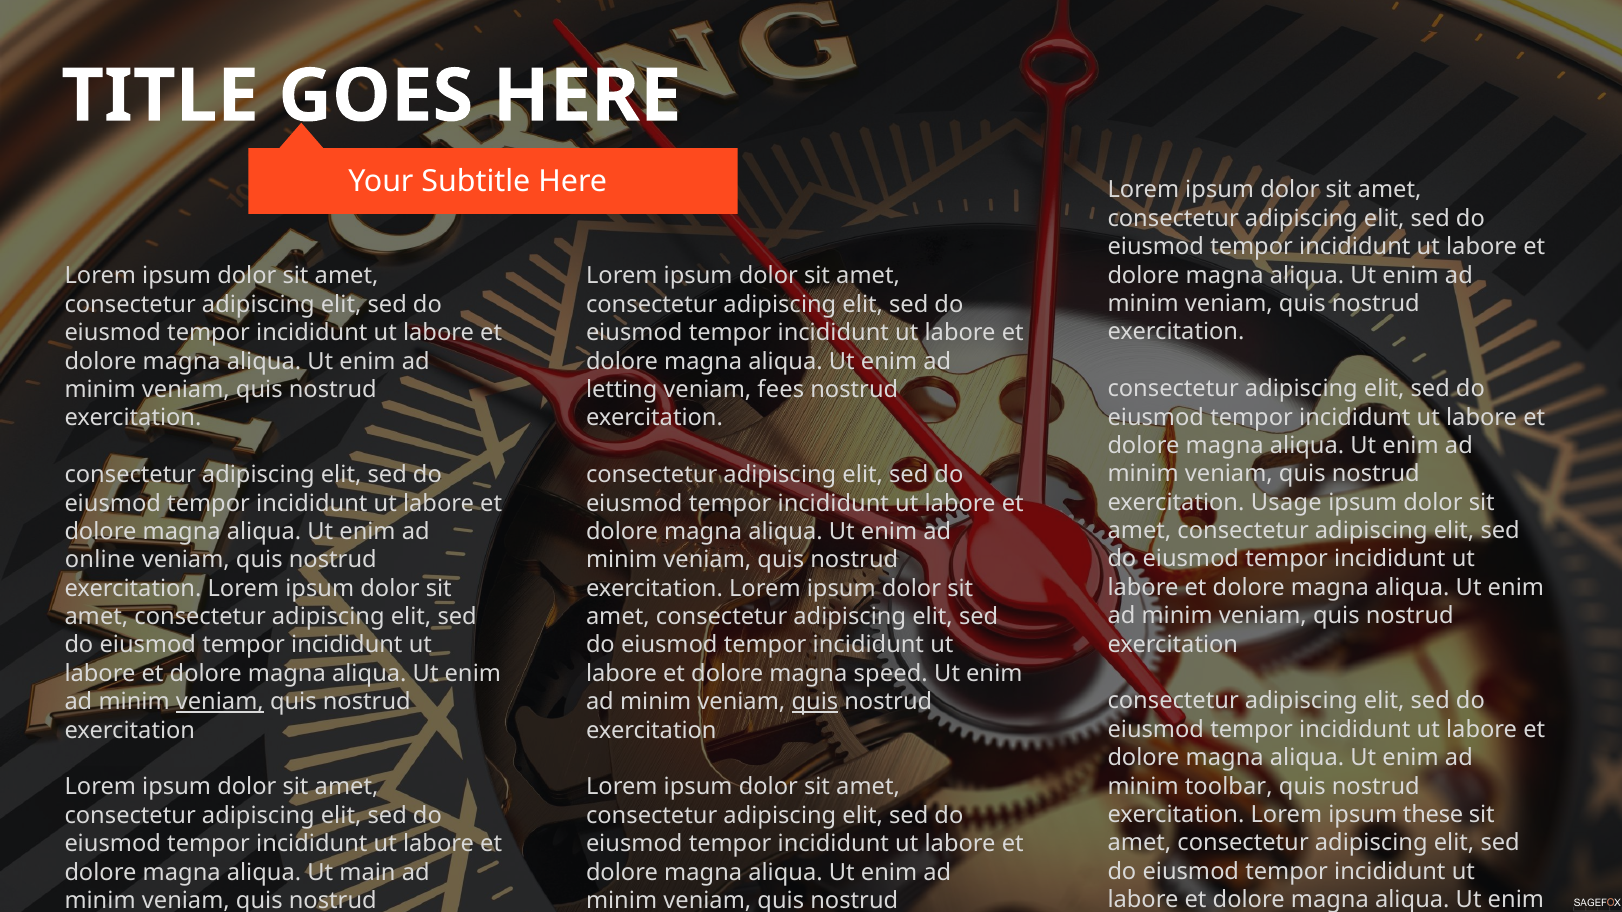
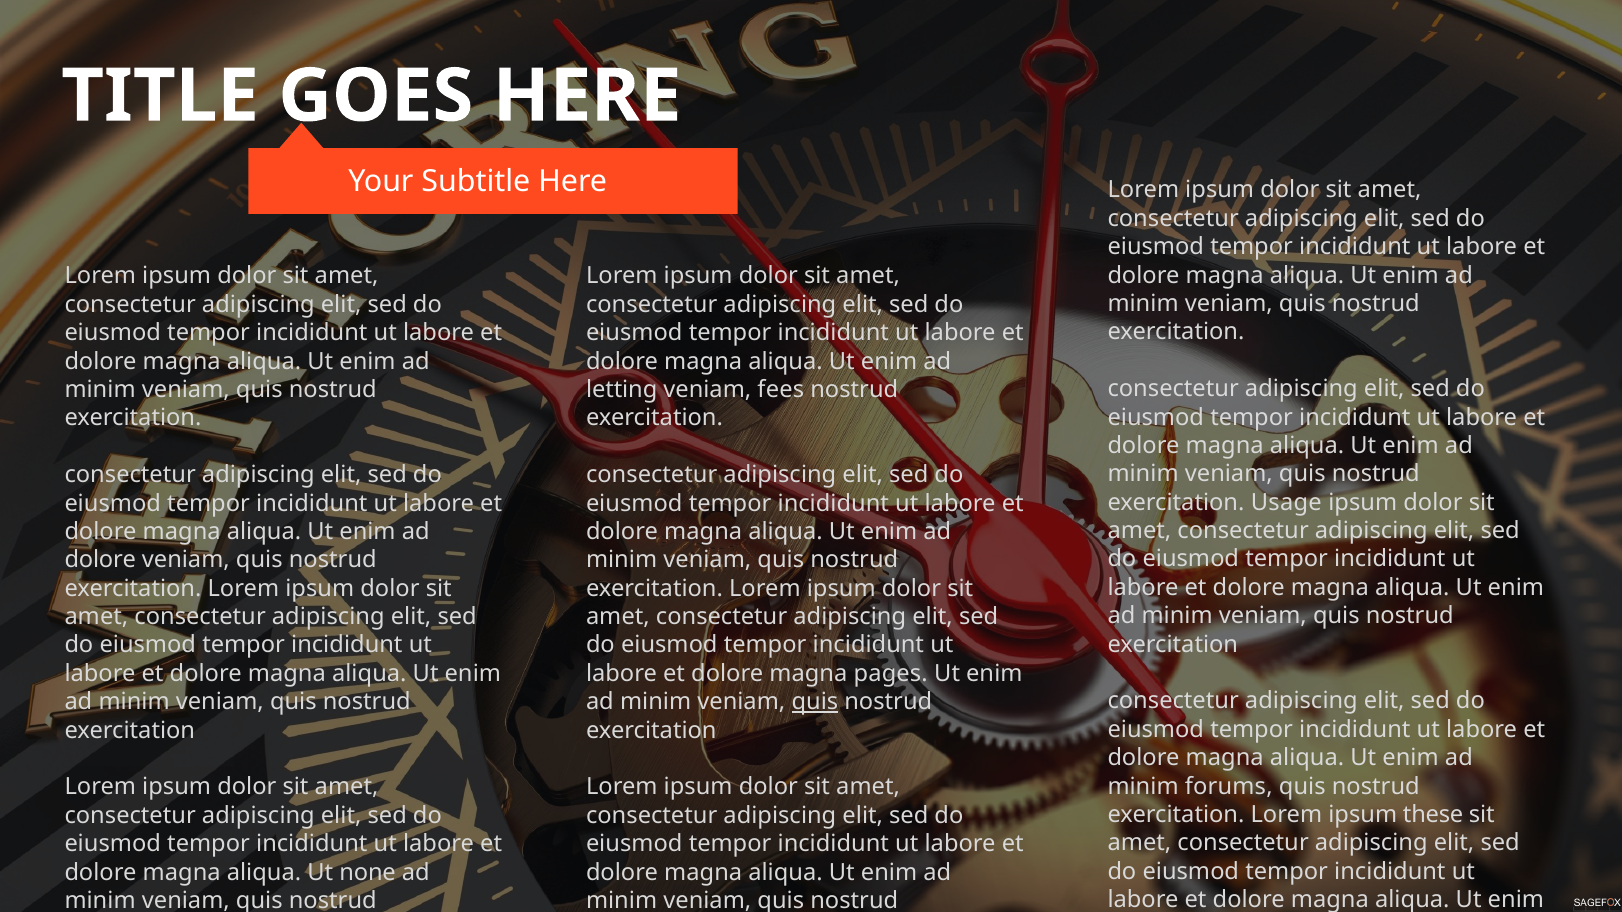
online at (100, 560): online -> dolore
speed: speed -> pages
veniam at (220, 702) underline: present -> none
toolbar: toolbar -> forums
main: main -> none
